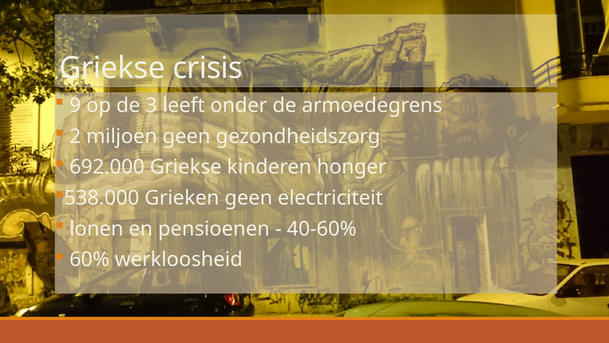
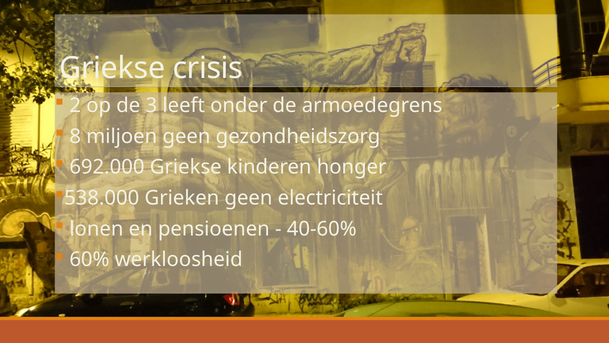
9: 9 -> 2
2: 2 -> 8
